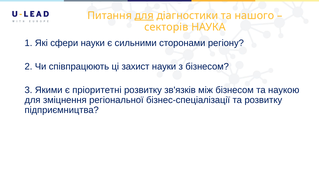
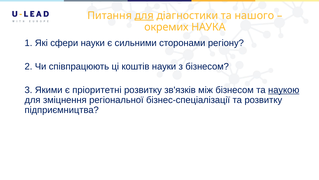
секторів: секторів -> окремих
захист: захист -> коштів
наукою underline: none -> present
